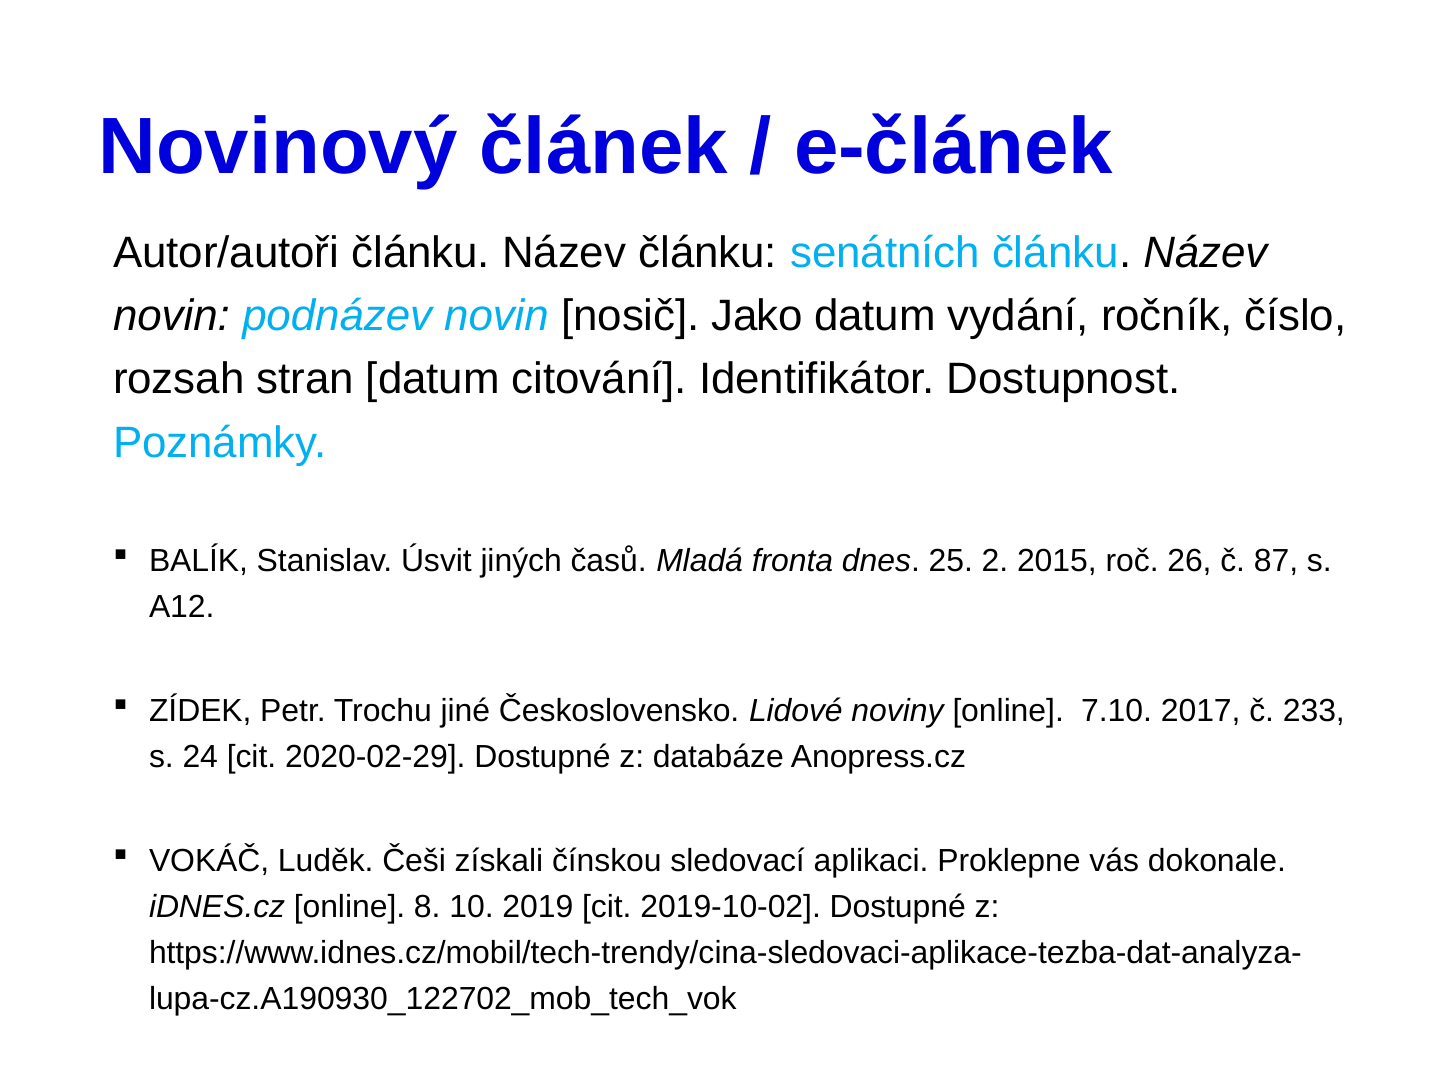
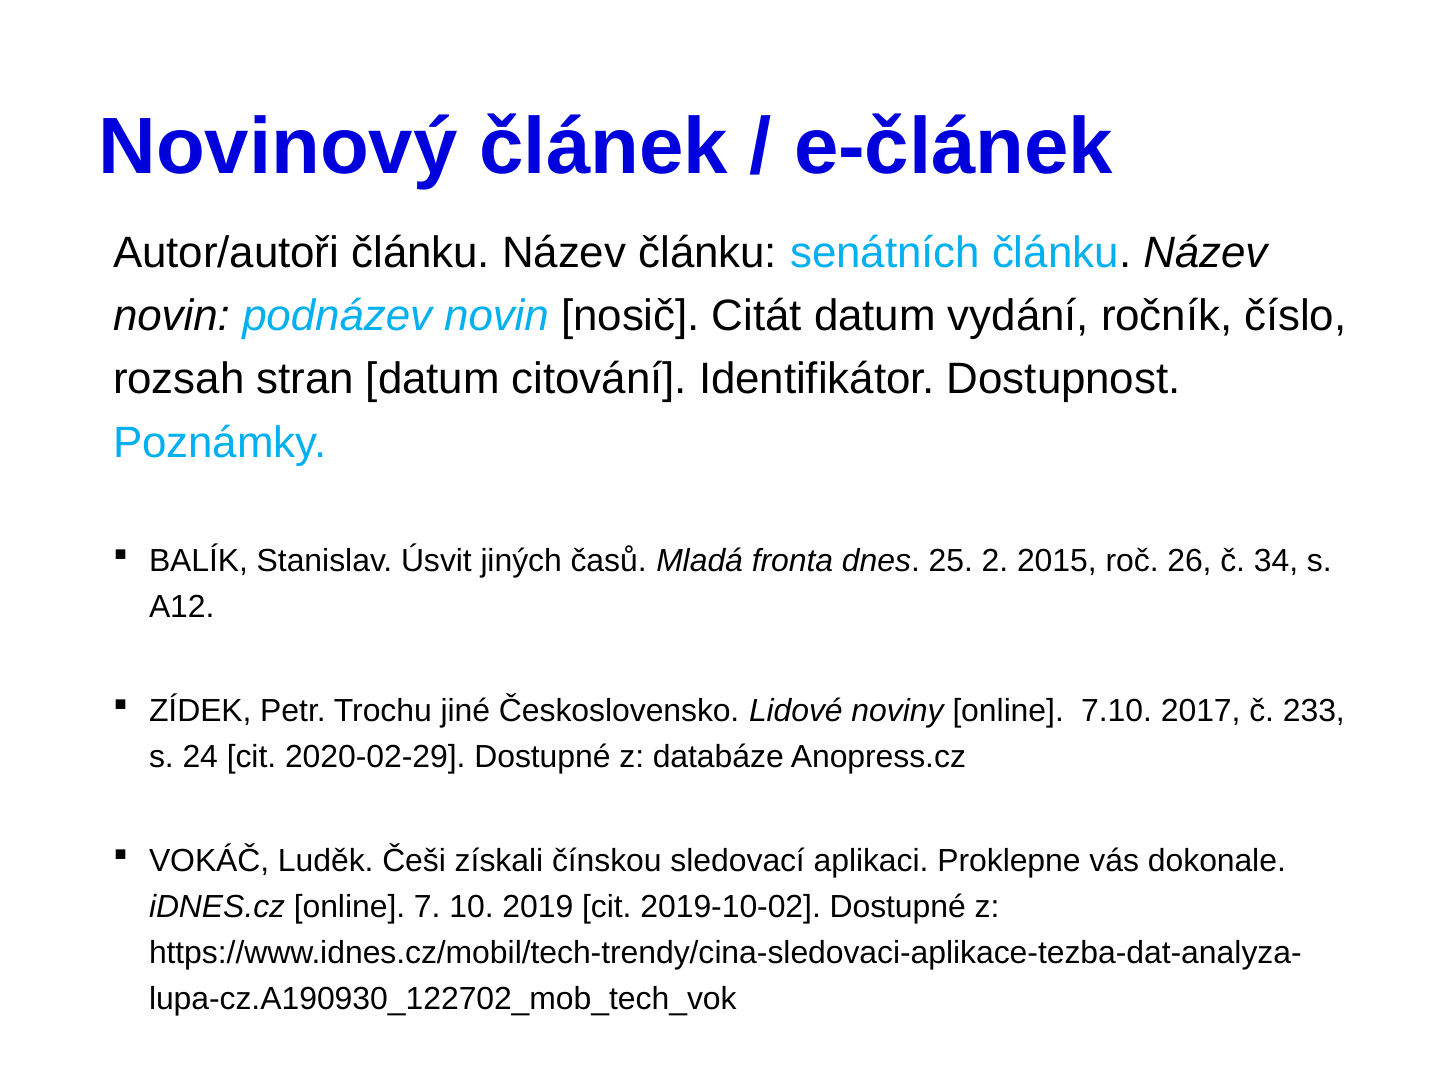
Jako: Jako -> Citát
87: 87 -> 34
8: 8 -> 7
